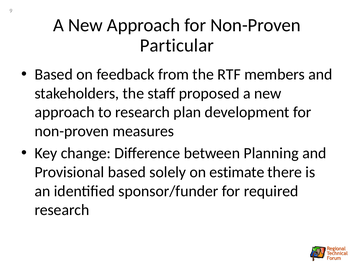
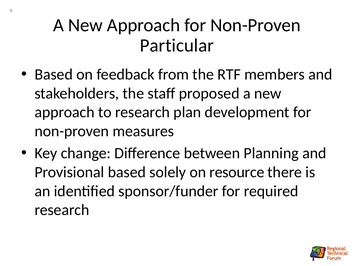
estimate: estimate -> resource
